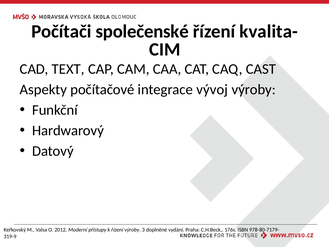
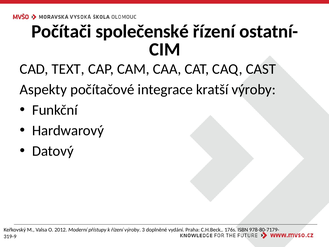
kvalita-: kvalita- -> ostatní-
vývoj: vývoj -> kratší
